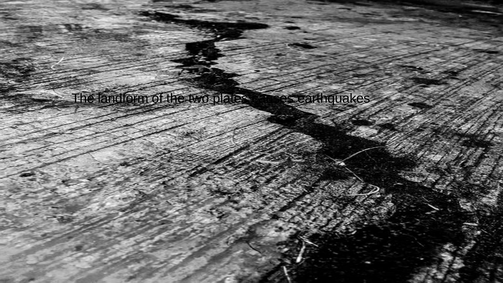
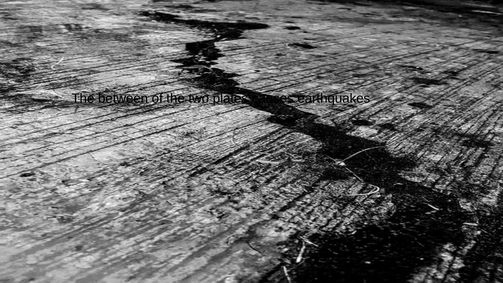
landform: landform -> between
